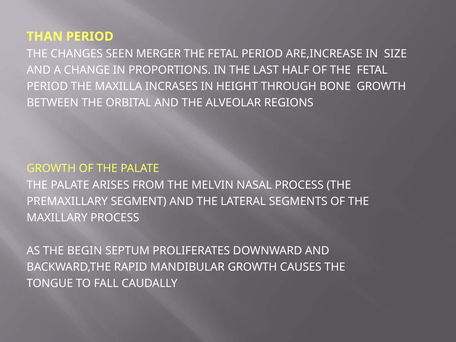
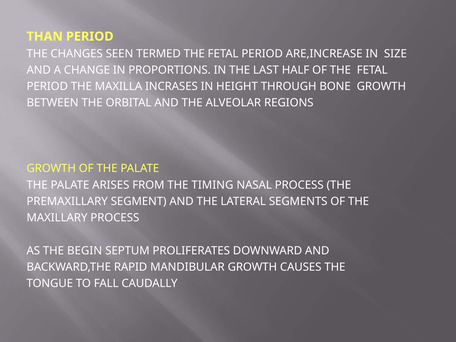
MERGER: MERGER -> TERMED
MELVIN: MELVIN -> TIMING
